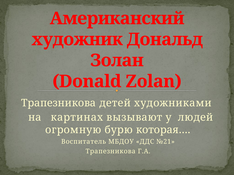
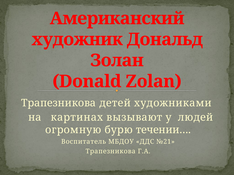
которая…: которая… -> течении…
